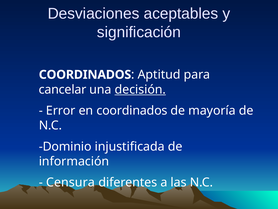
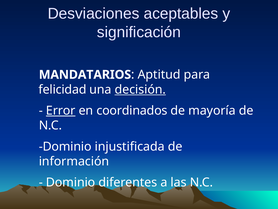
COORDINADOS at (85, 75): COORDINADOS -> MANDATARIOS
cancelar: cancelar -> felicidad
Error underline: none -> present
Censura at (71, 182): Censura -> Dominio
